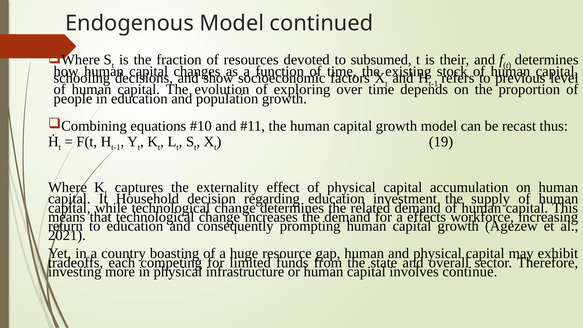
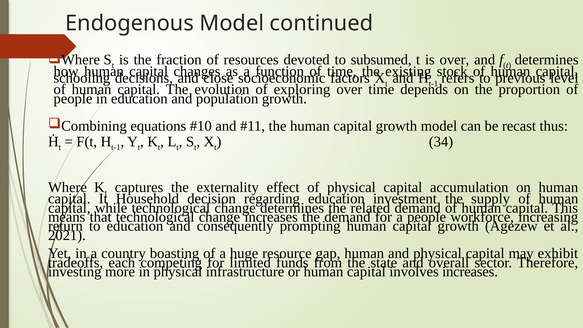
is their: their -> over
show: show -> close
19: 19 -> 34
effects at (427, 217): effects -> people
continue at (470, 272): continue -> increases
